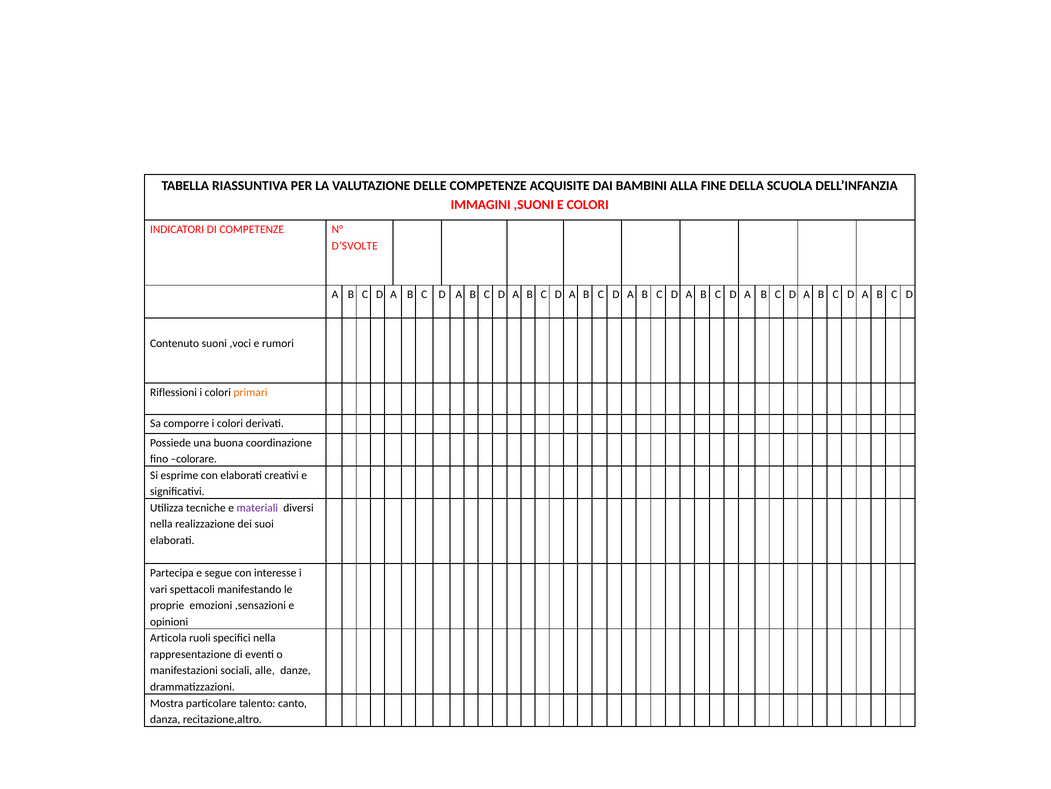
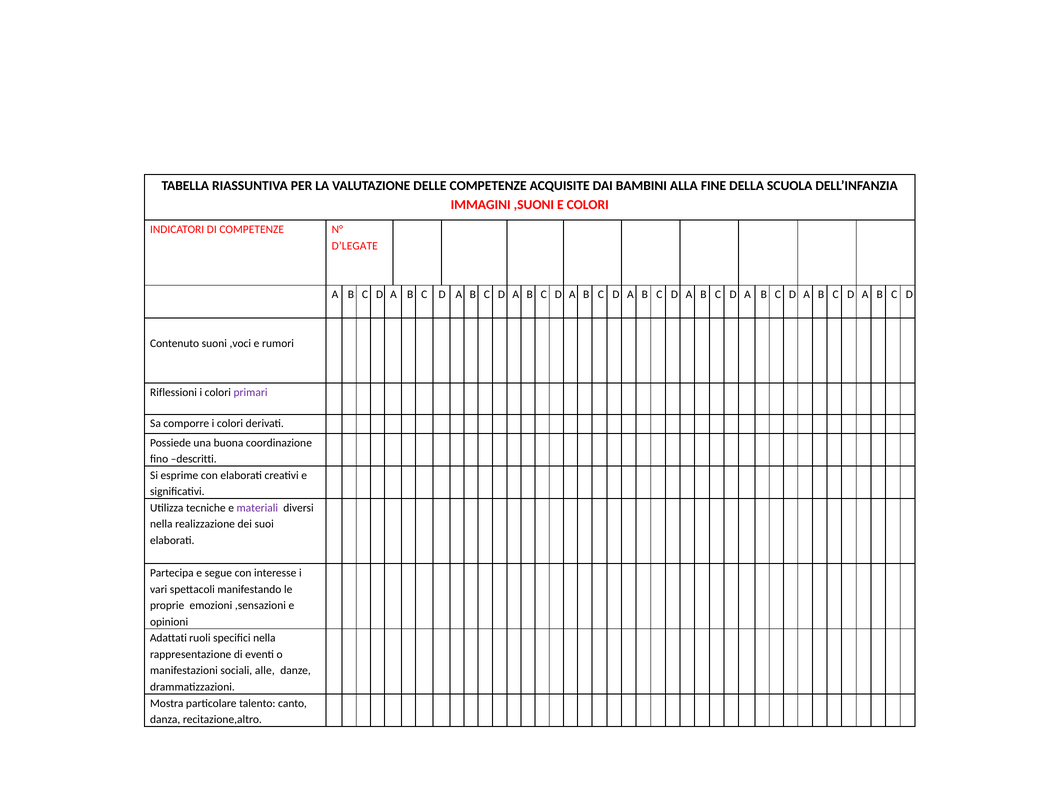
D’SVOLTE: D’SVOLTE -> D’LEGATE
primari colour: orange -> purple
colorare: colorare -> descritti
Articola: Articola -> Adattati
